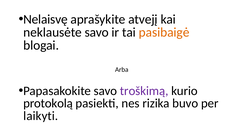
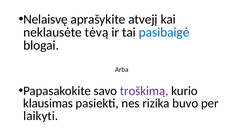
neklausėte savo: savo -> tėvą
pasibaigė colour: orange -> blue
protokolą: protokolą -> klausimas
